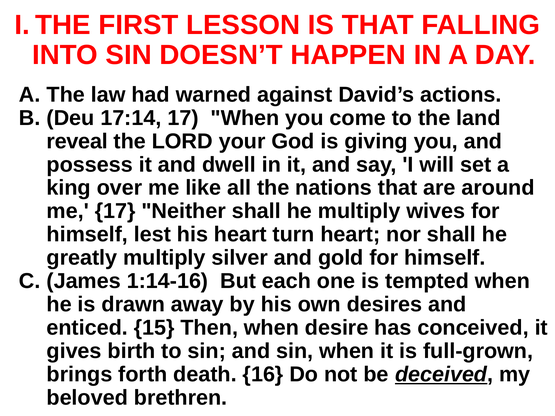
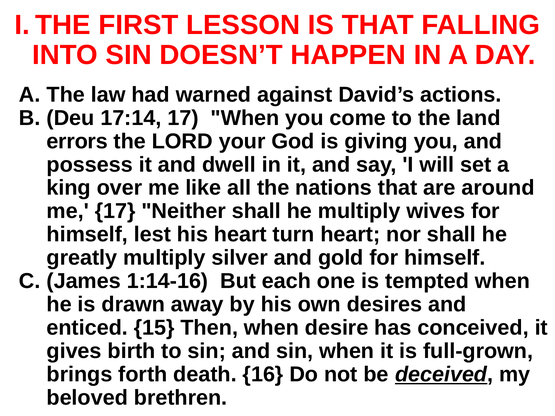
reveal: reveal -> errors
